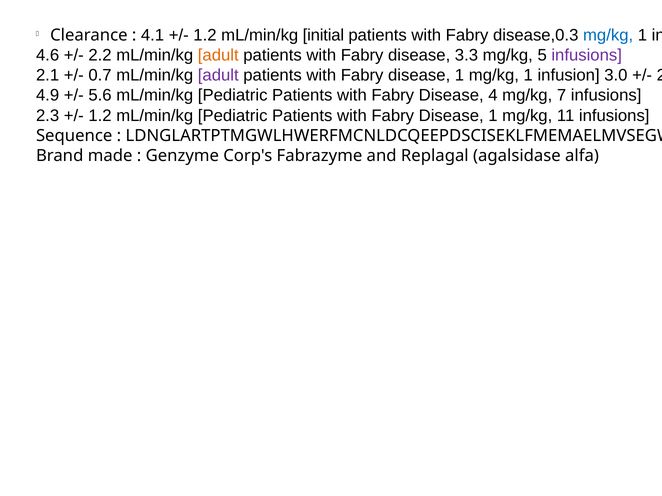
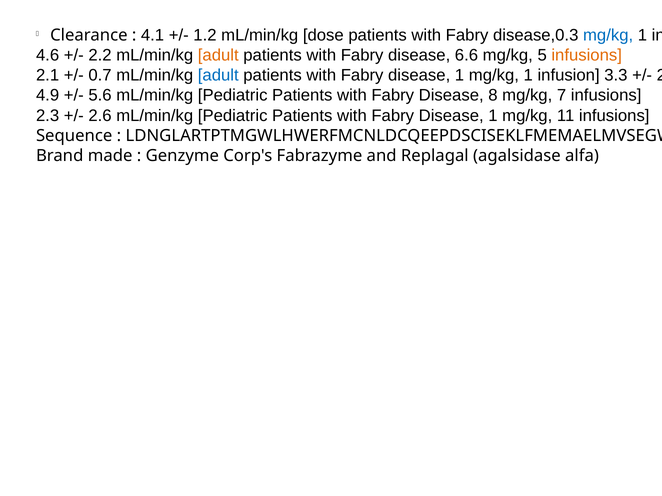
initial: initial -> dose
3.3: 3.3 -> 6.6
infusions at (587, 56) colour: purple -> orange
adult at (218, 76) colour: purple -> blue
3.0: 3.0 -> 3.3
4: 4 -> 8
1.2 at (100, 116): 1.2 -> 2.6
